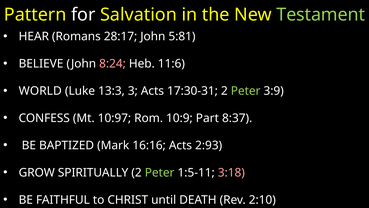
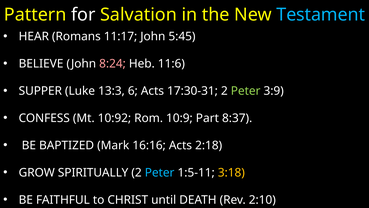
Testament colour: light green -> light blue
28:17: 28:17 -> 11:17
5:81: 5:81 -> 5:45
WORLD: WORLD -> SUPPER
3: 3 -> 6
10:97: 10:97 -> 10:92
2:93: 2:93 -> 2:18
Peter at (160, 172) colour: light green -> light blue
3:18 colour: pink -> yellow
